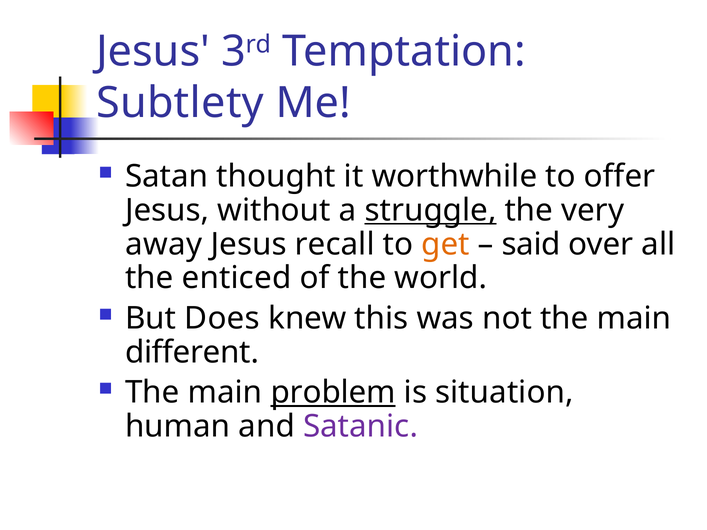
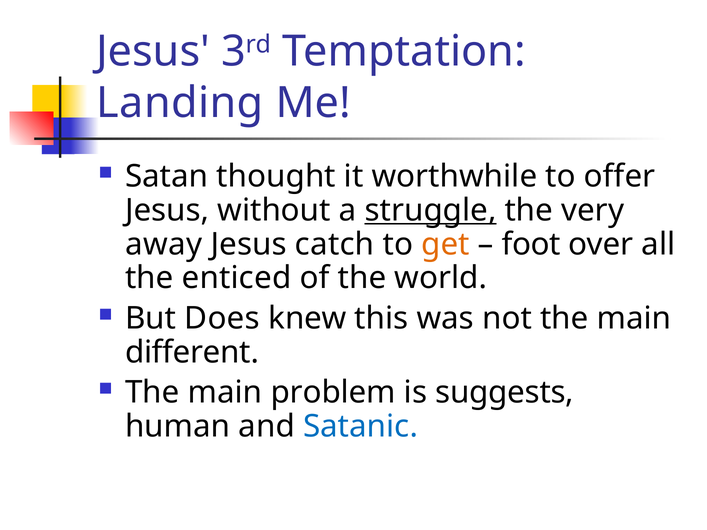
Subtlety: Subtlety -> Landing
recall: recall -> catch
said: said -> foot
problem underline: present -> none
situation: situation -> suggests
Satanic colour: purple -> blue
